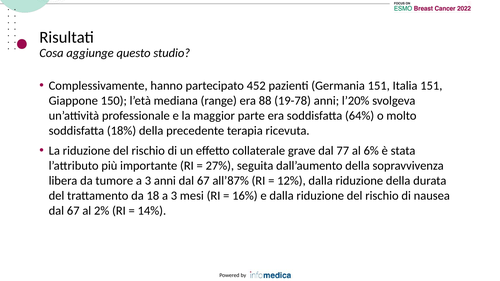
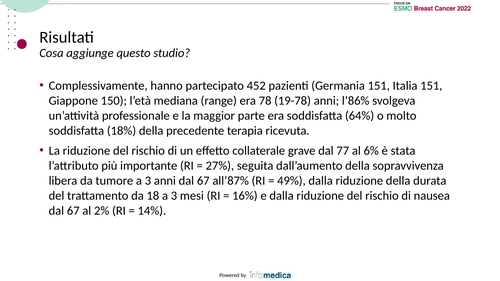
88: 88 -> 78
l’20%: l’20% -> l’86%
12%: 12% -> 49%
